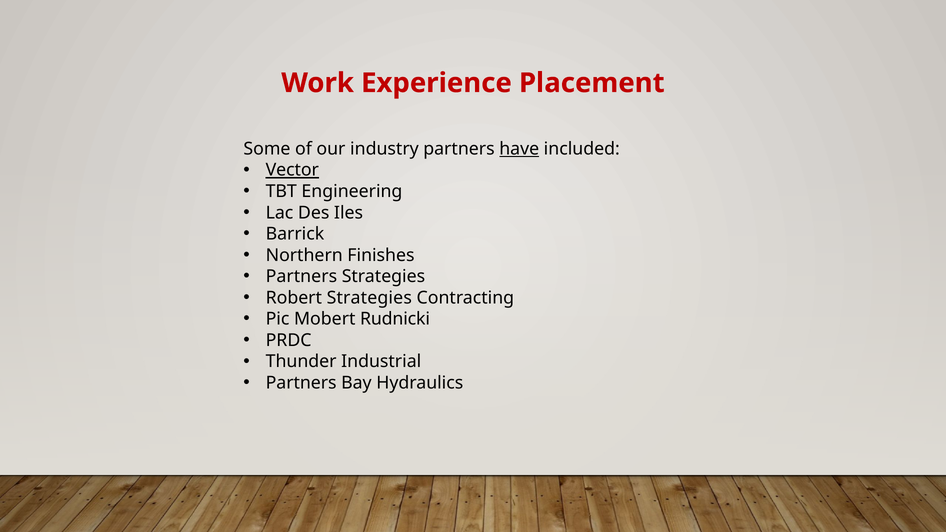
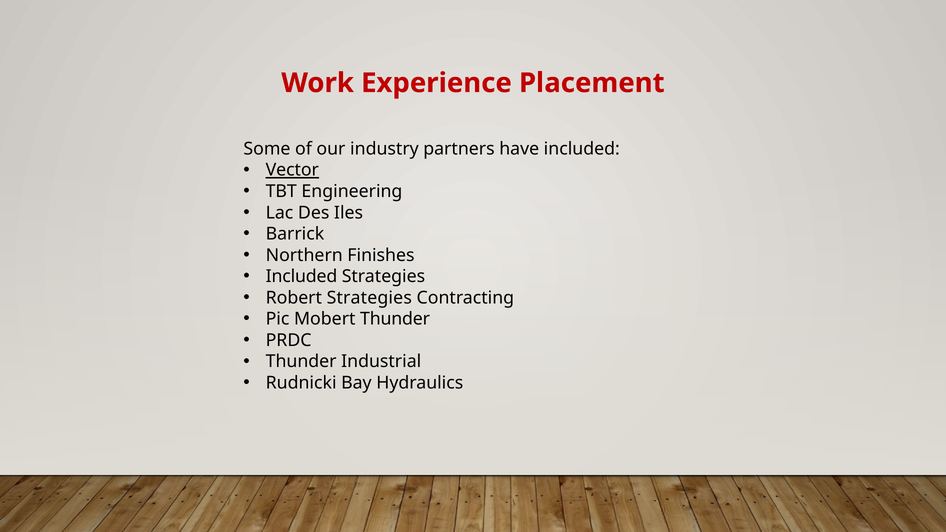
have underline: present -> none
Partners at (301, 277): Partners -> Included
Mobert Rudnicki: Rudnicki -> Thunder
Partners at (301, 383): Partners -> Rudnicki
